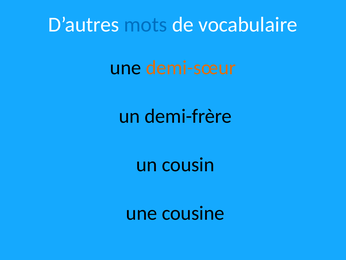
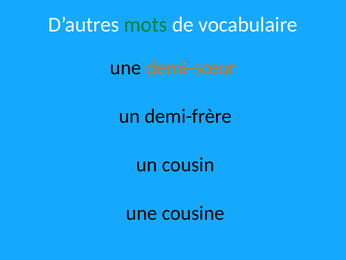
mots colour: blue -> green
